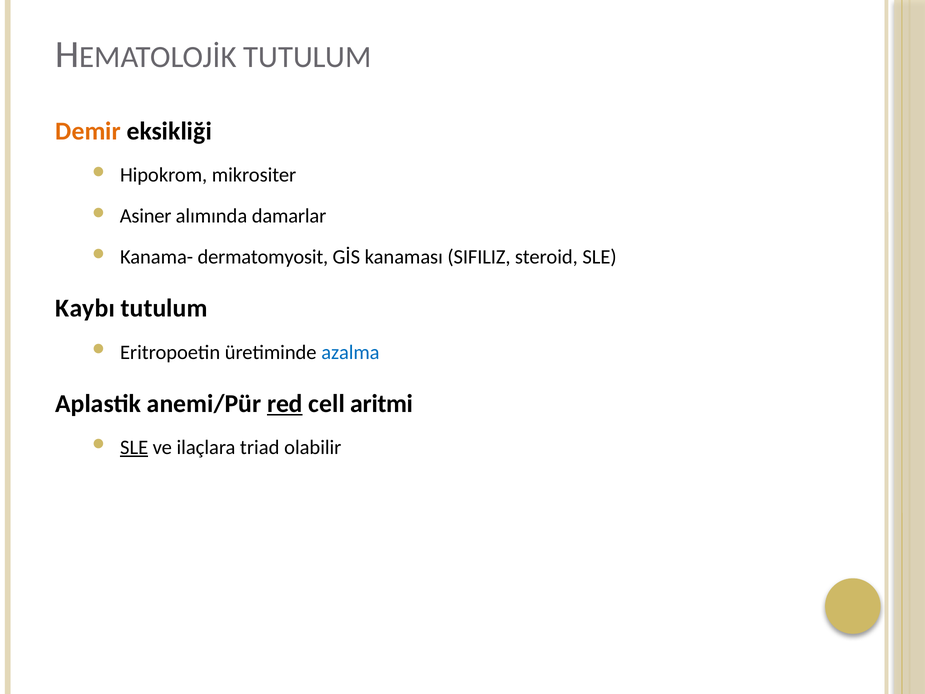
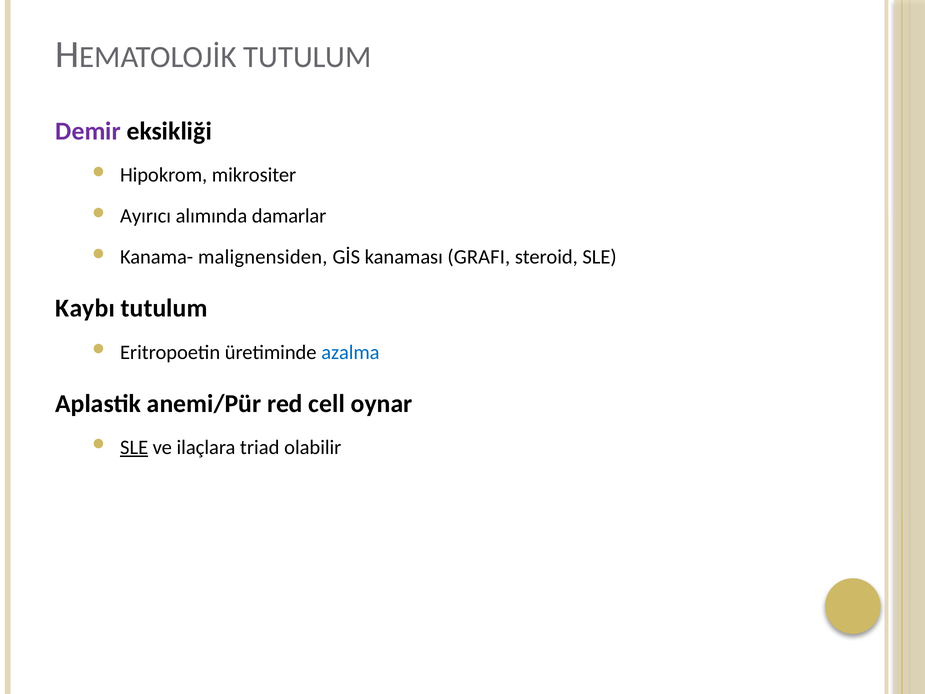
Demir colour: orange -> purple
Asiner: Asiner -> Ayırıcı
dermatomyosit: dermatomyosit -> malignensiden
SIFILIZ: SIFILIZ -> GRAFI
red underline: present -> none
aritmi: aritmi -> oynar
